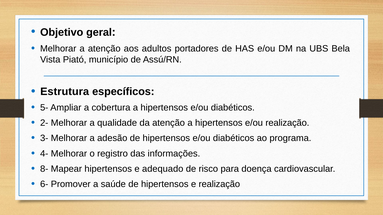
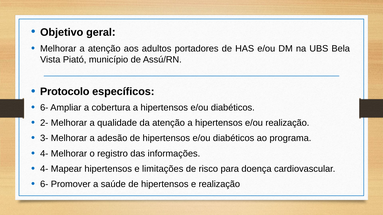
Estrutura: Estrutura -> Protocolo
5- at (44, 108): 5- -> 6-
8- at (44, 169): 8- -> 4-
adequado: adequado -> limitações
